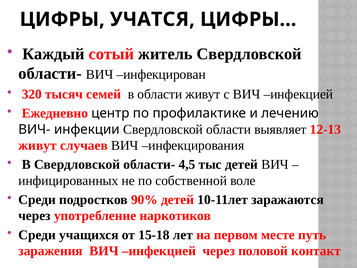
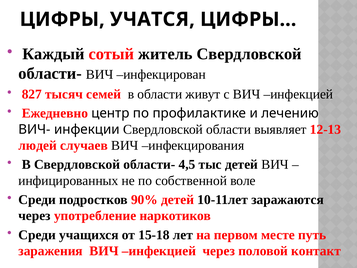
320: 320 -> 827
живут at (38, 145): живут -> людей
